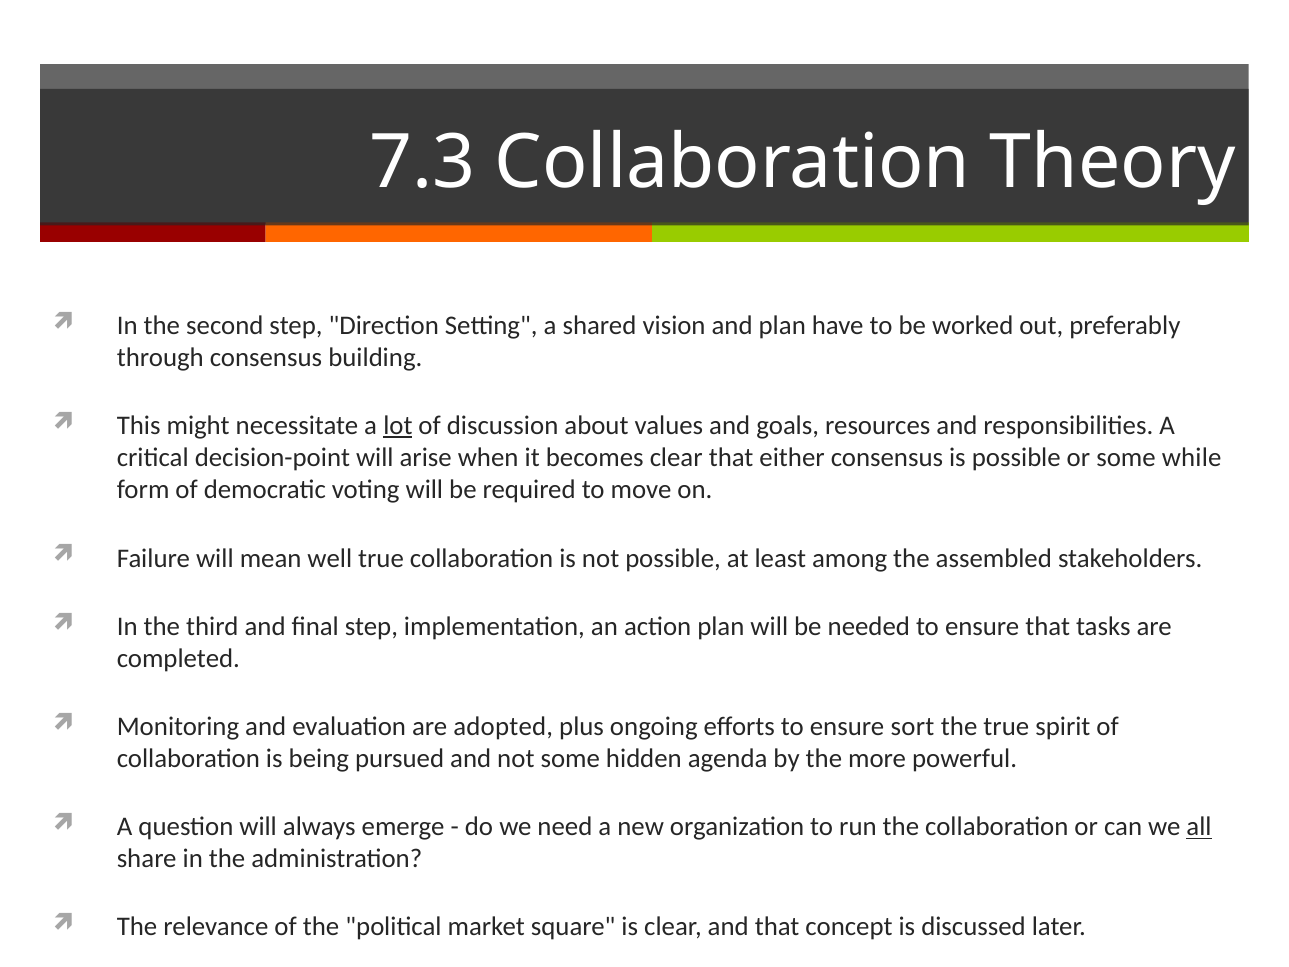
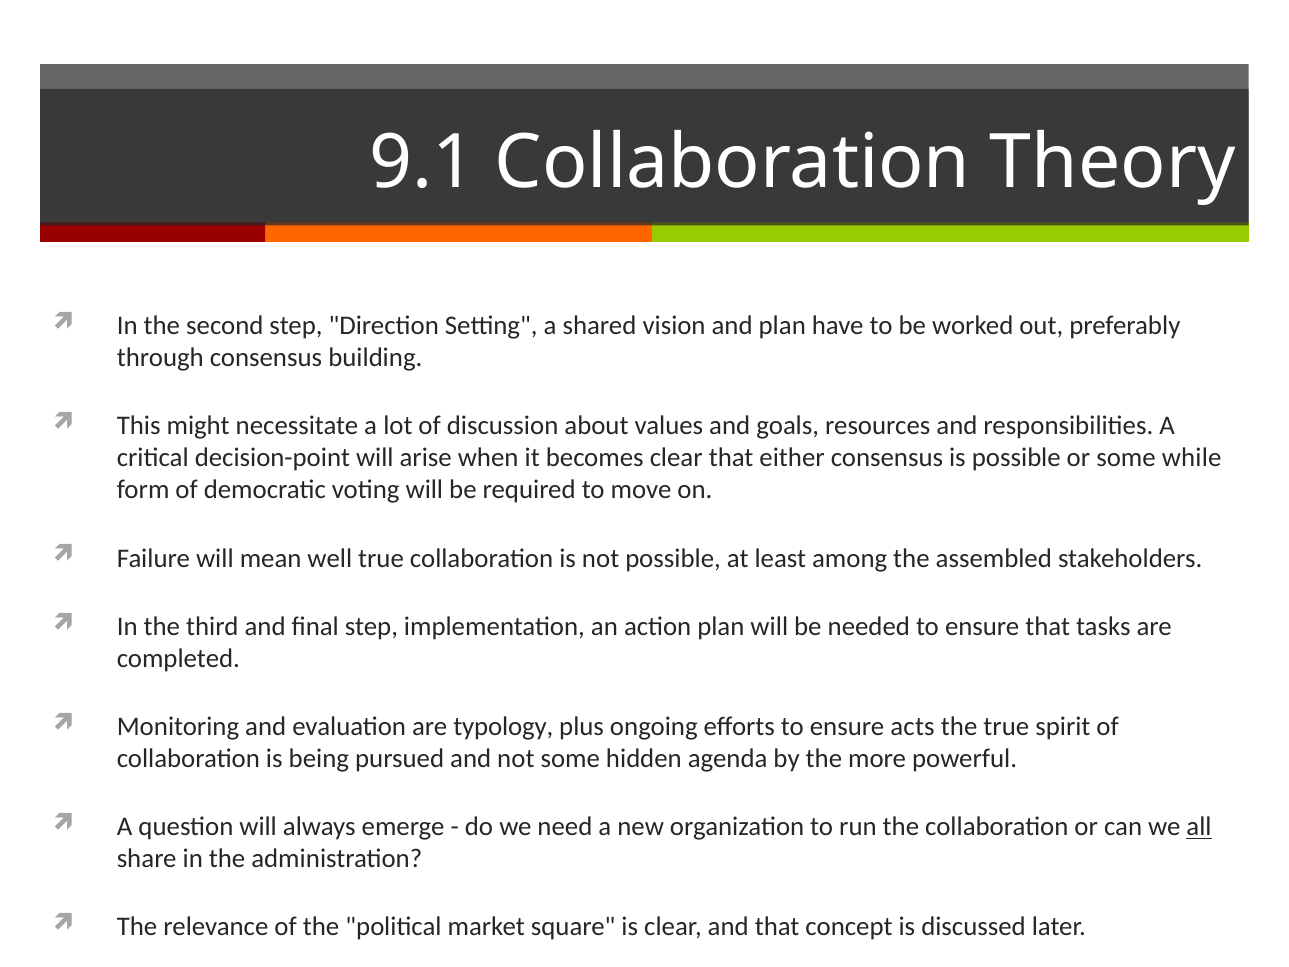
7.3: 7.3 -> 9.1
lot underline: present -> none
adopted: adopted -> typology
sort: sort -> acts
